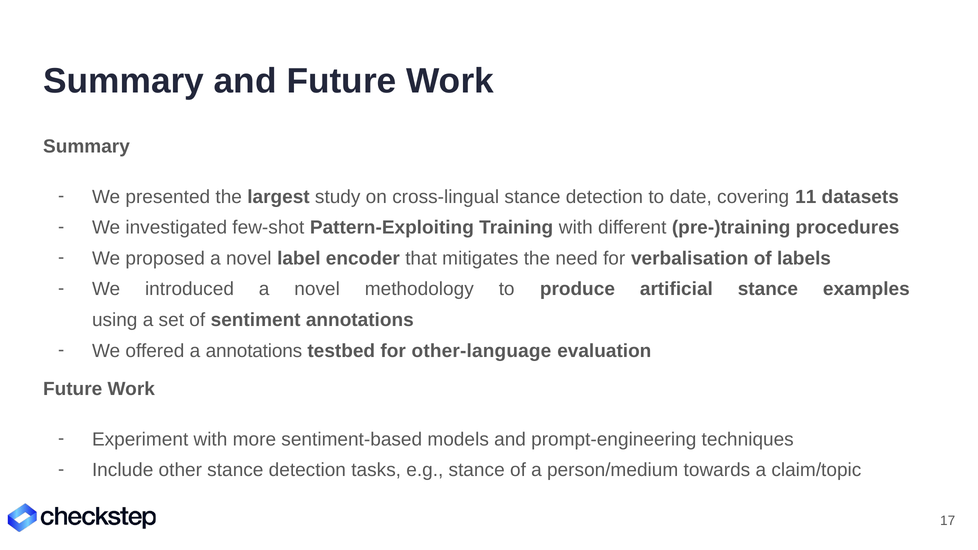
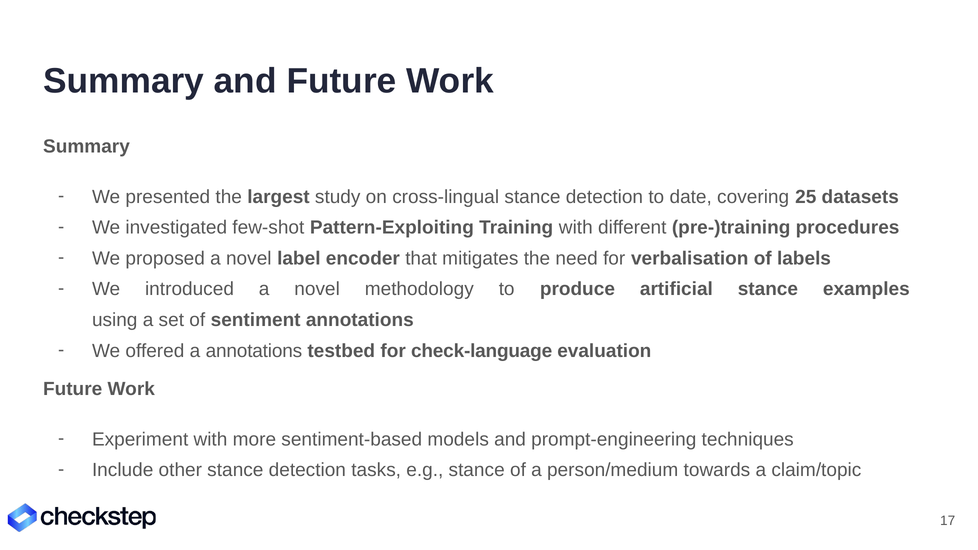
11: 11 -> 25
other-language: other-language -> check-language
